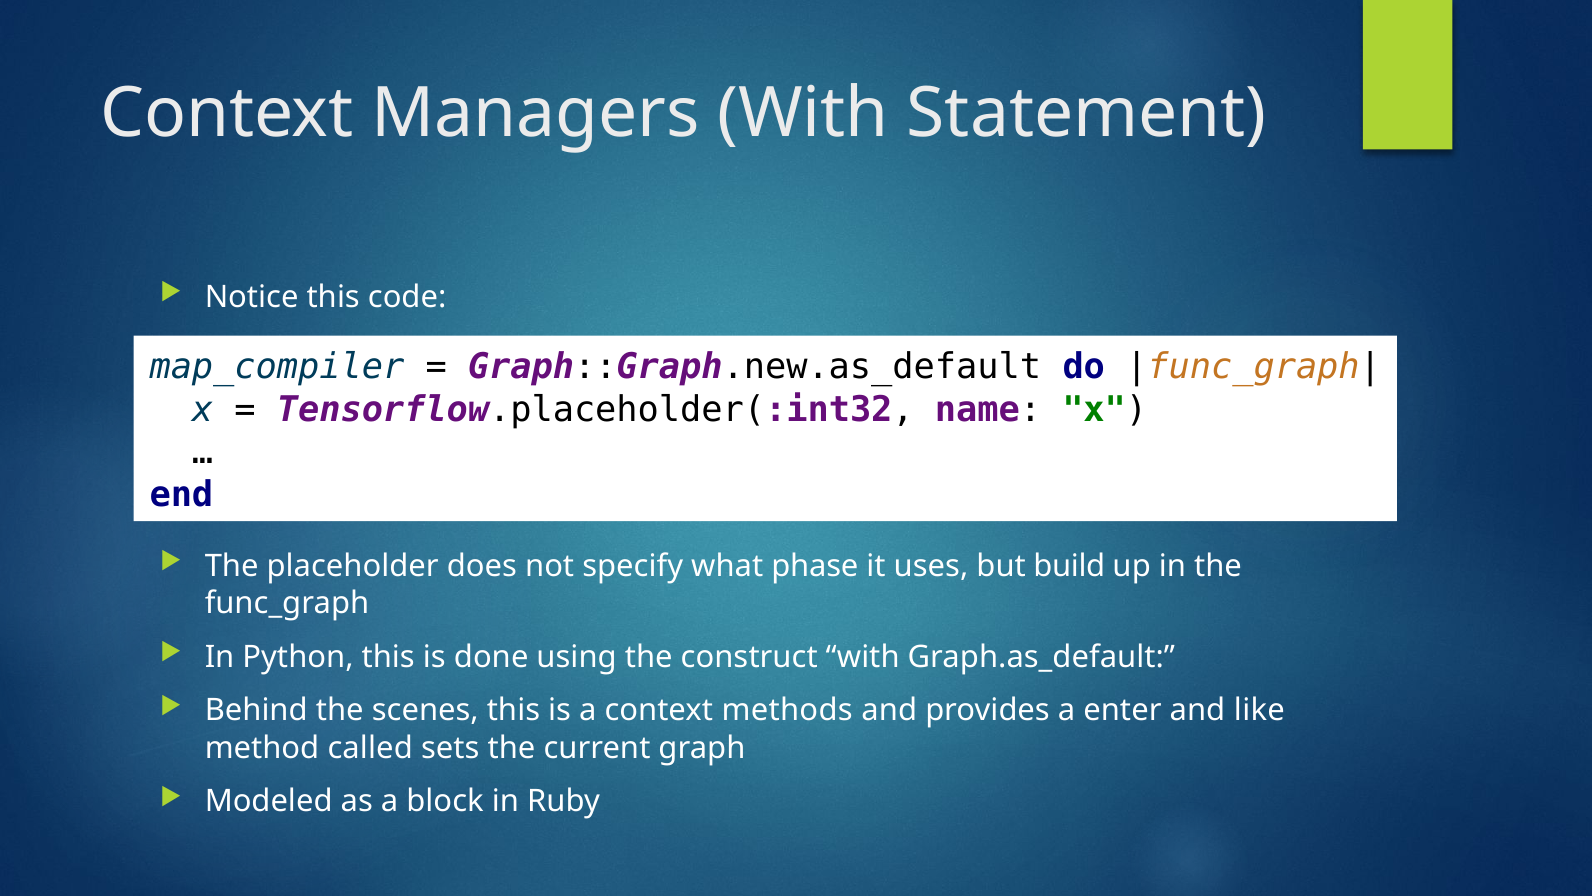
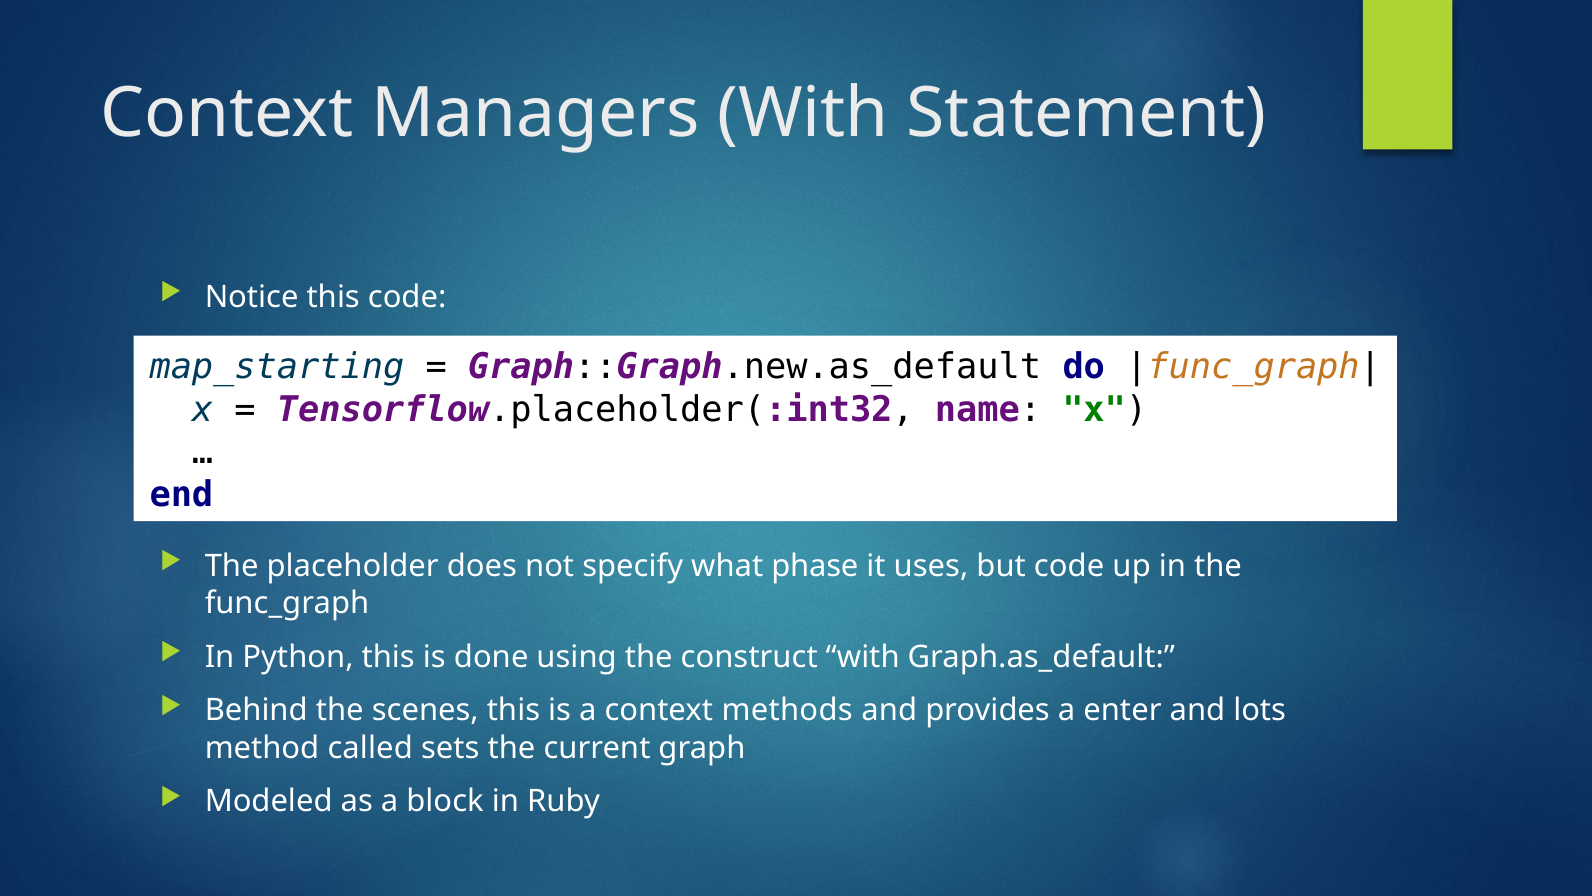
map_compiler: map_compiler -> map_starting
but build: build -> code
like: like -> lots
